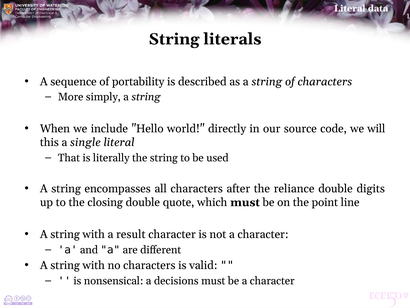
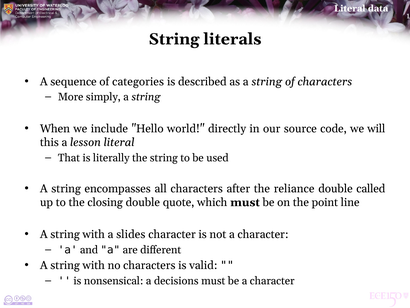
portability: portability -> categories
single: single -> lesson
digits: digits -> called
result: result -> slides
